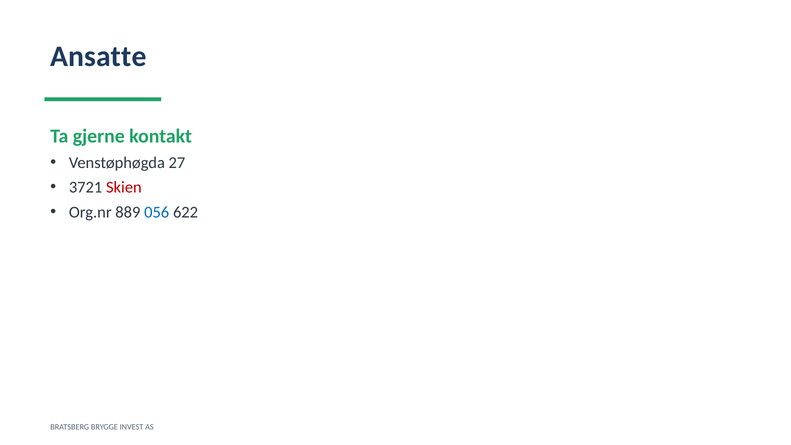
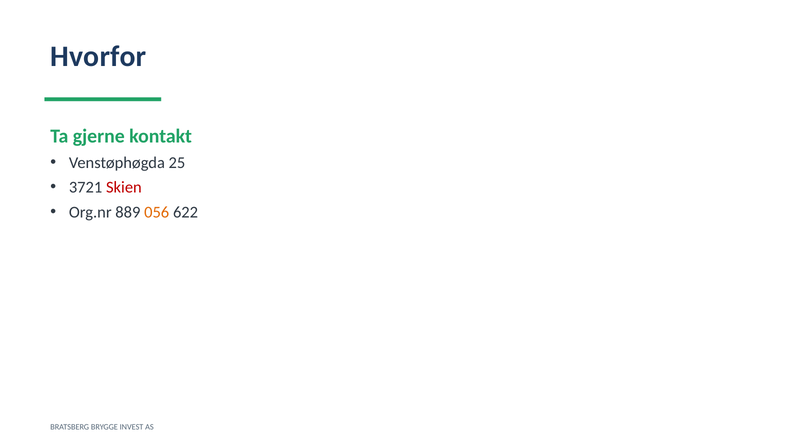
Ansatte: Ansatte -> Hvorfor
27: 27 -> 25
056 colour: blue -> orange
